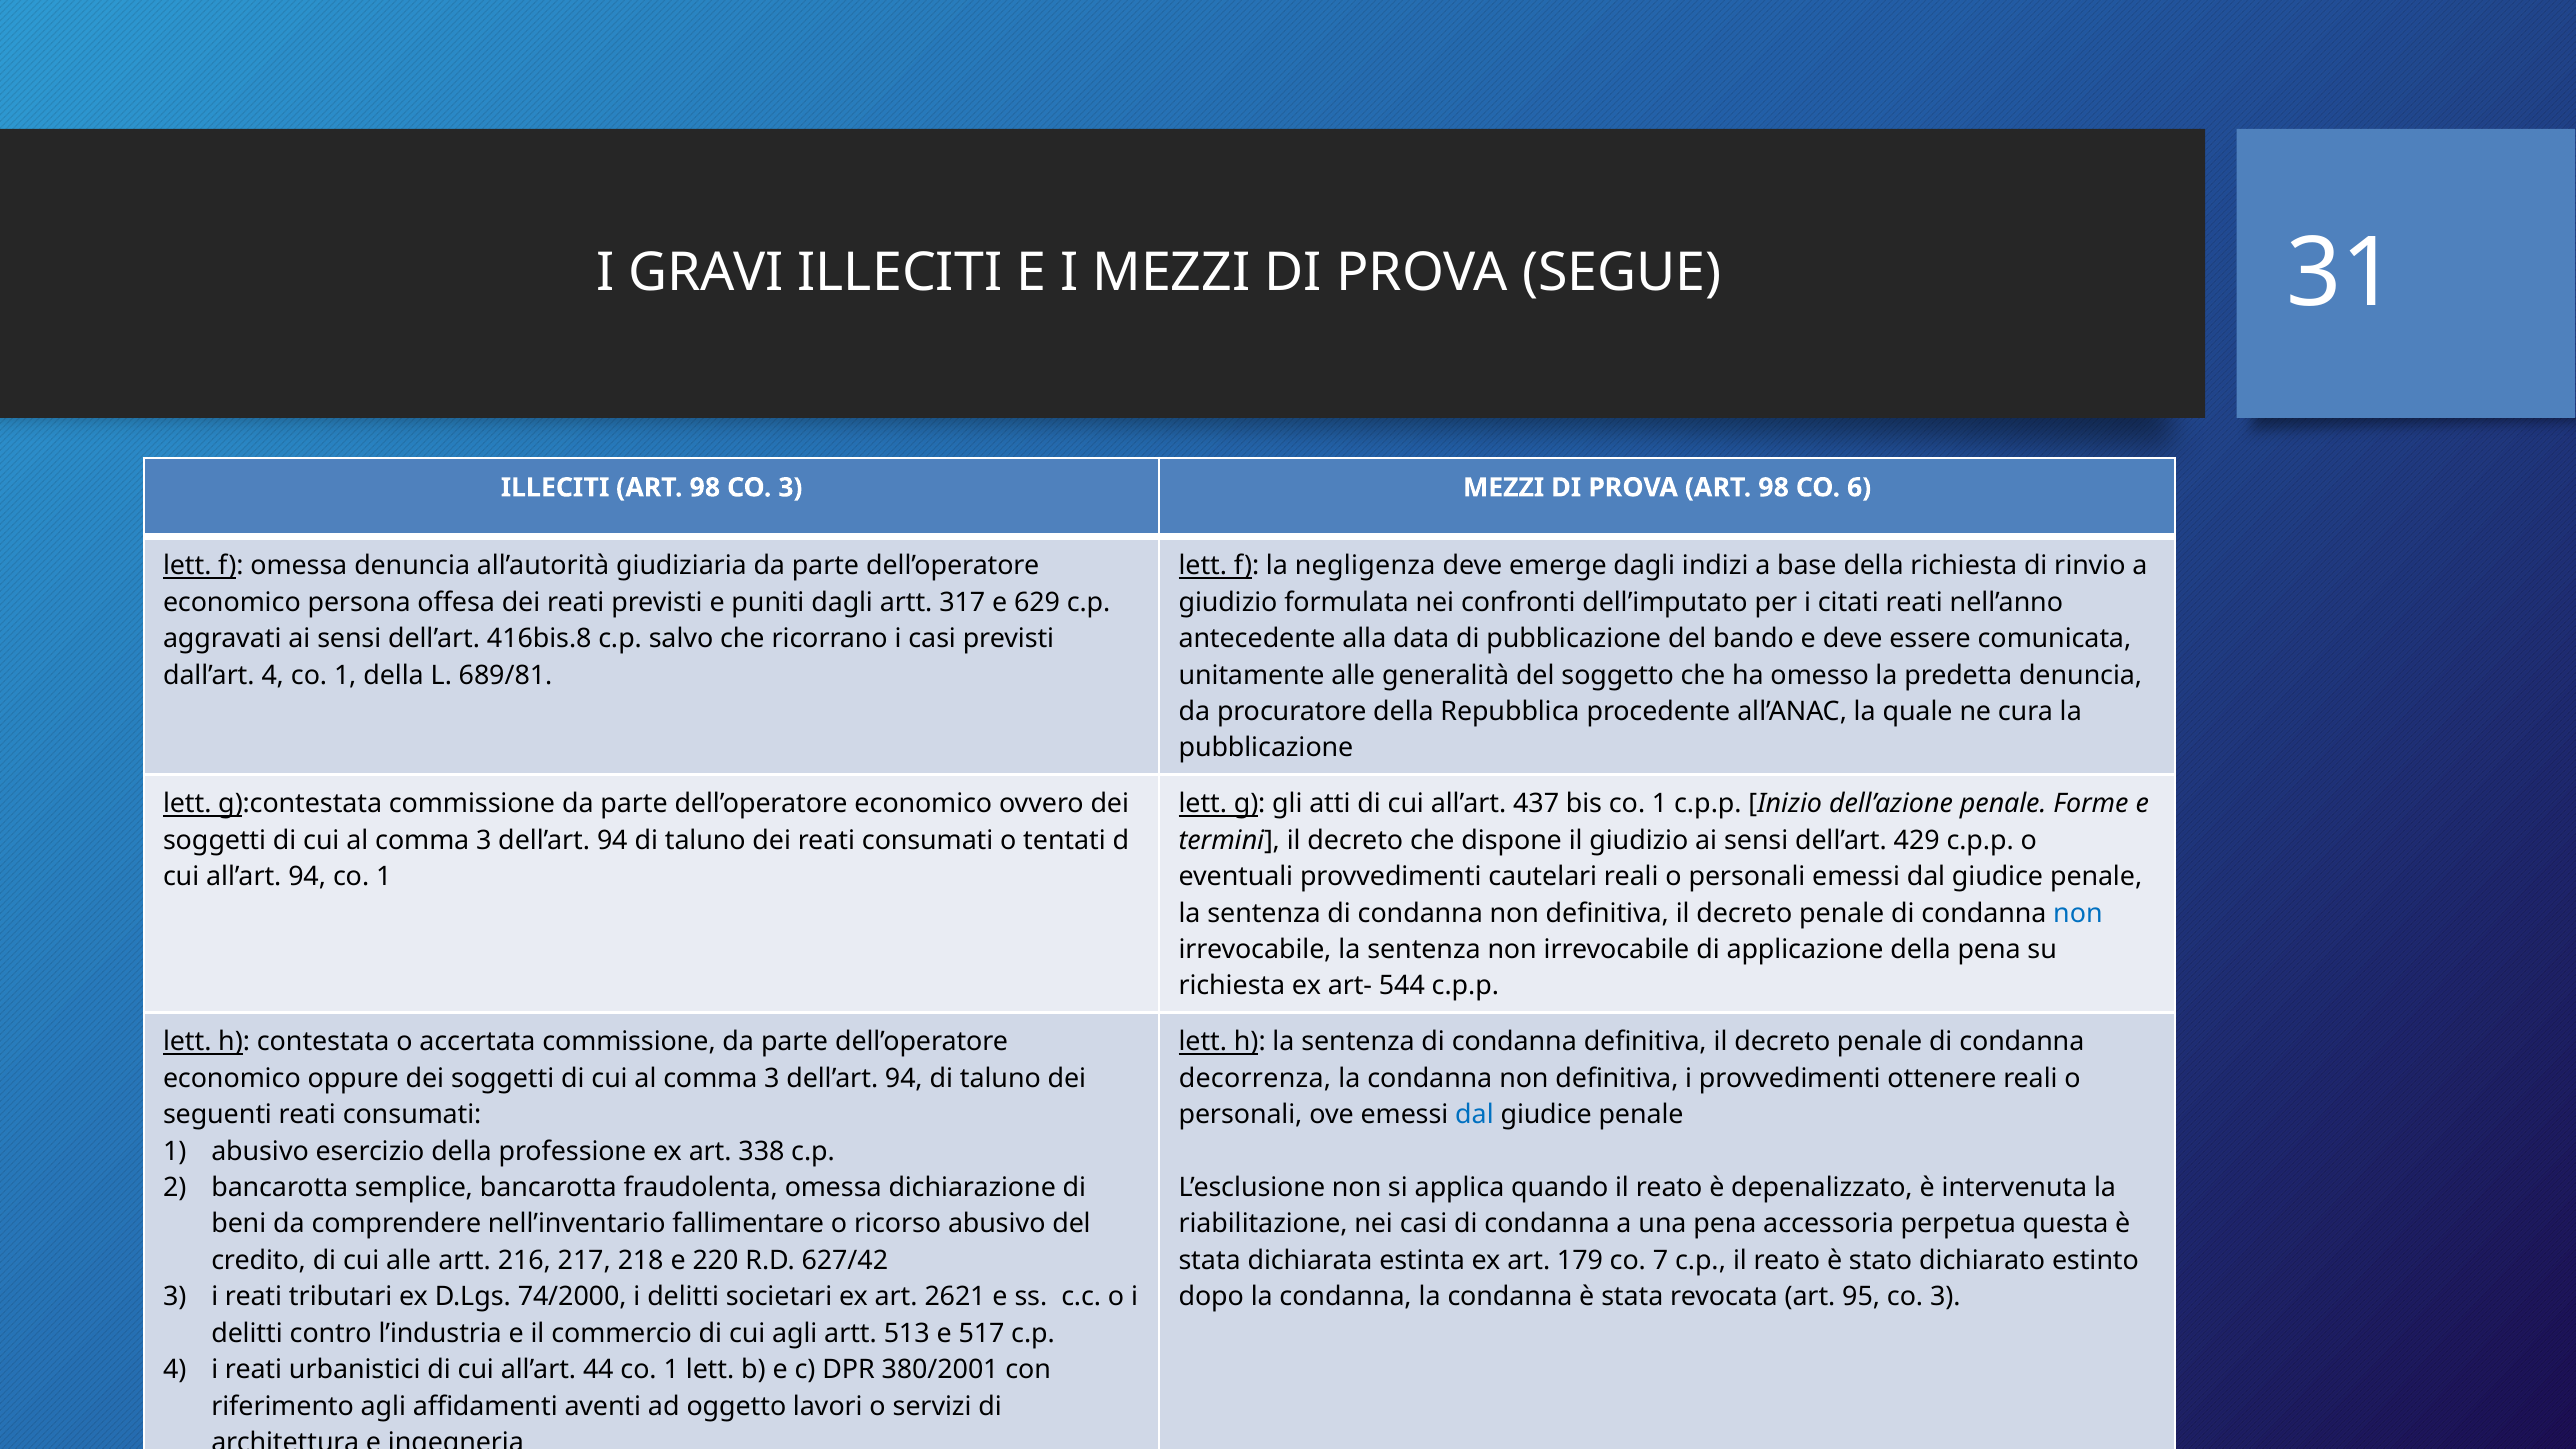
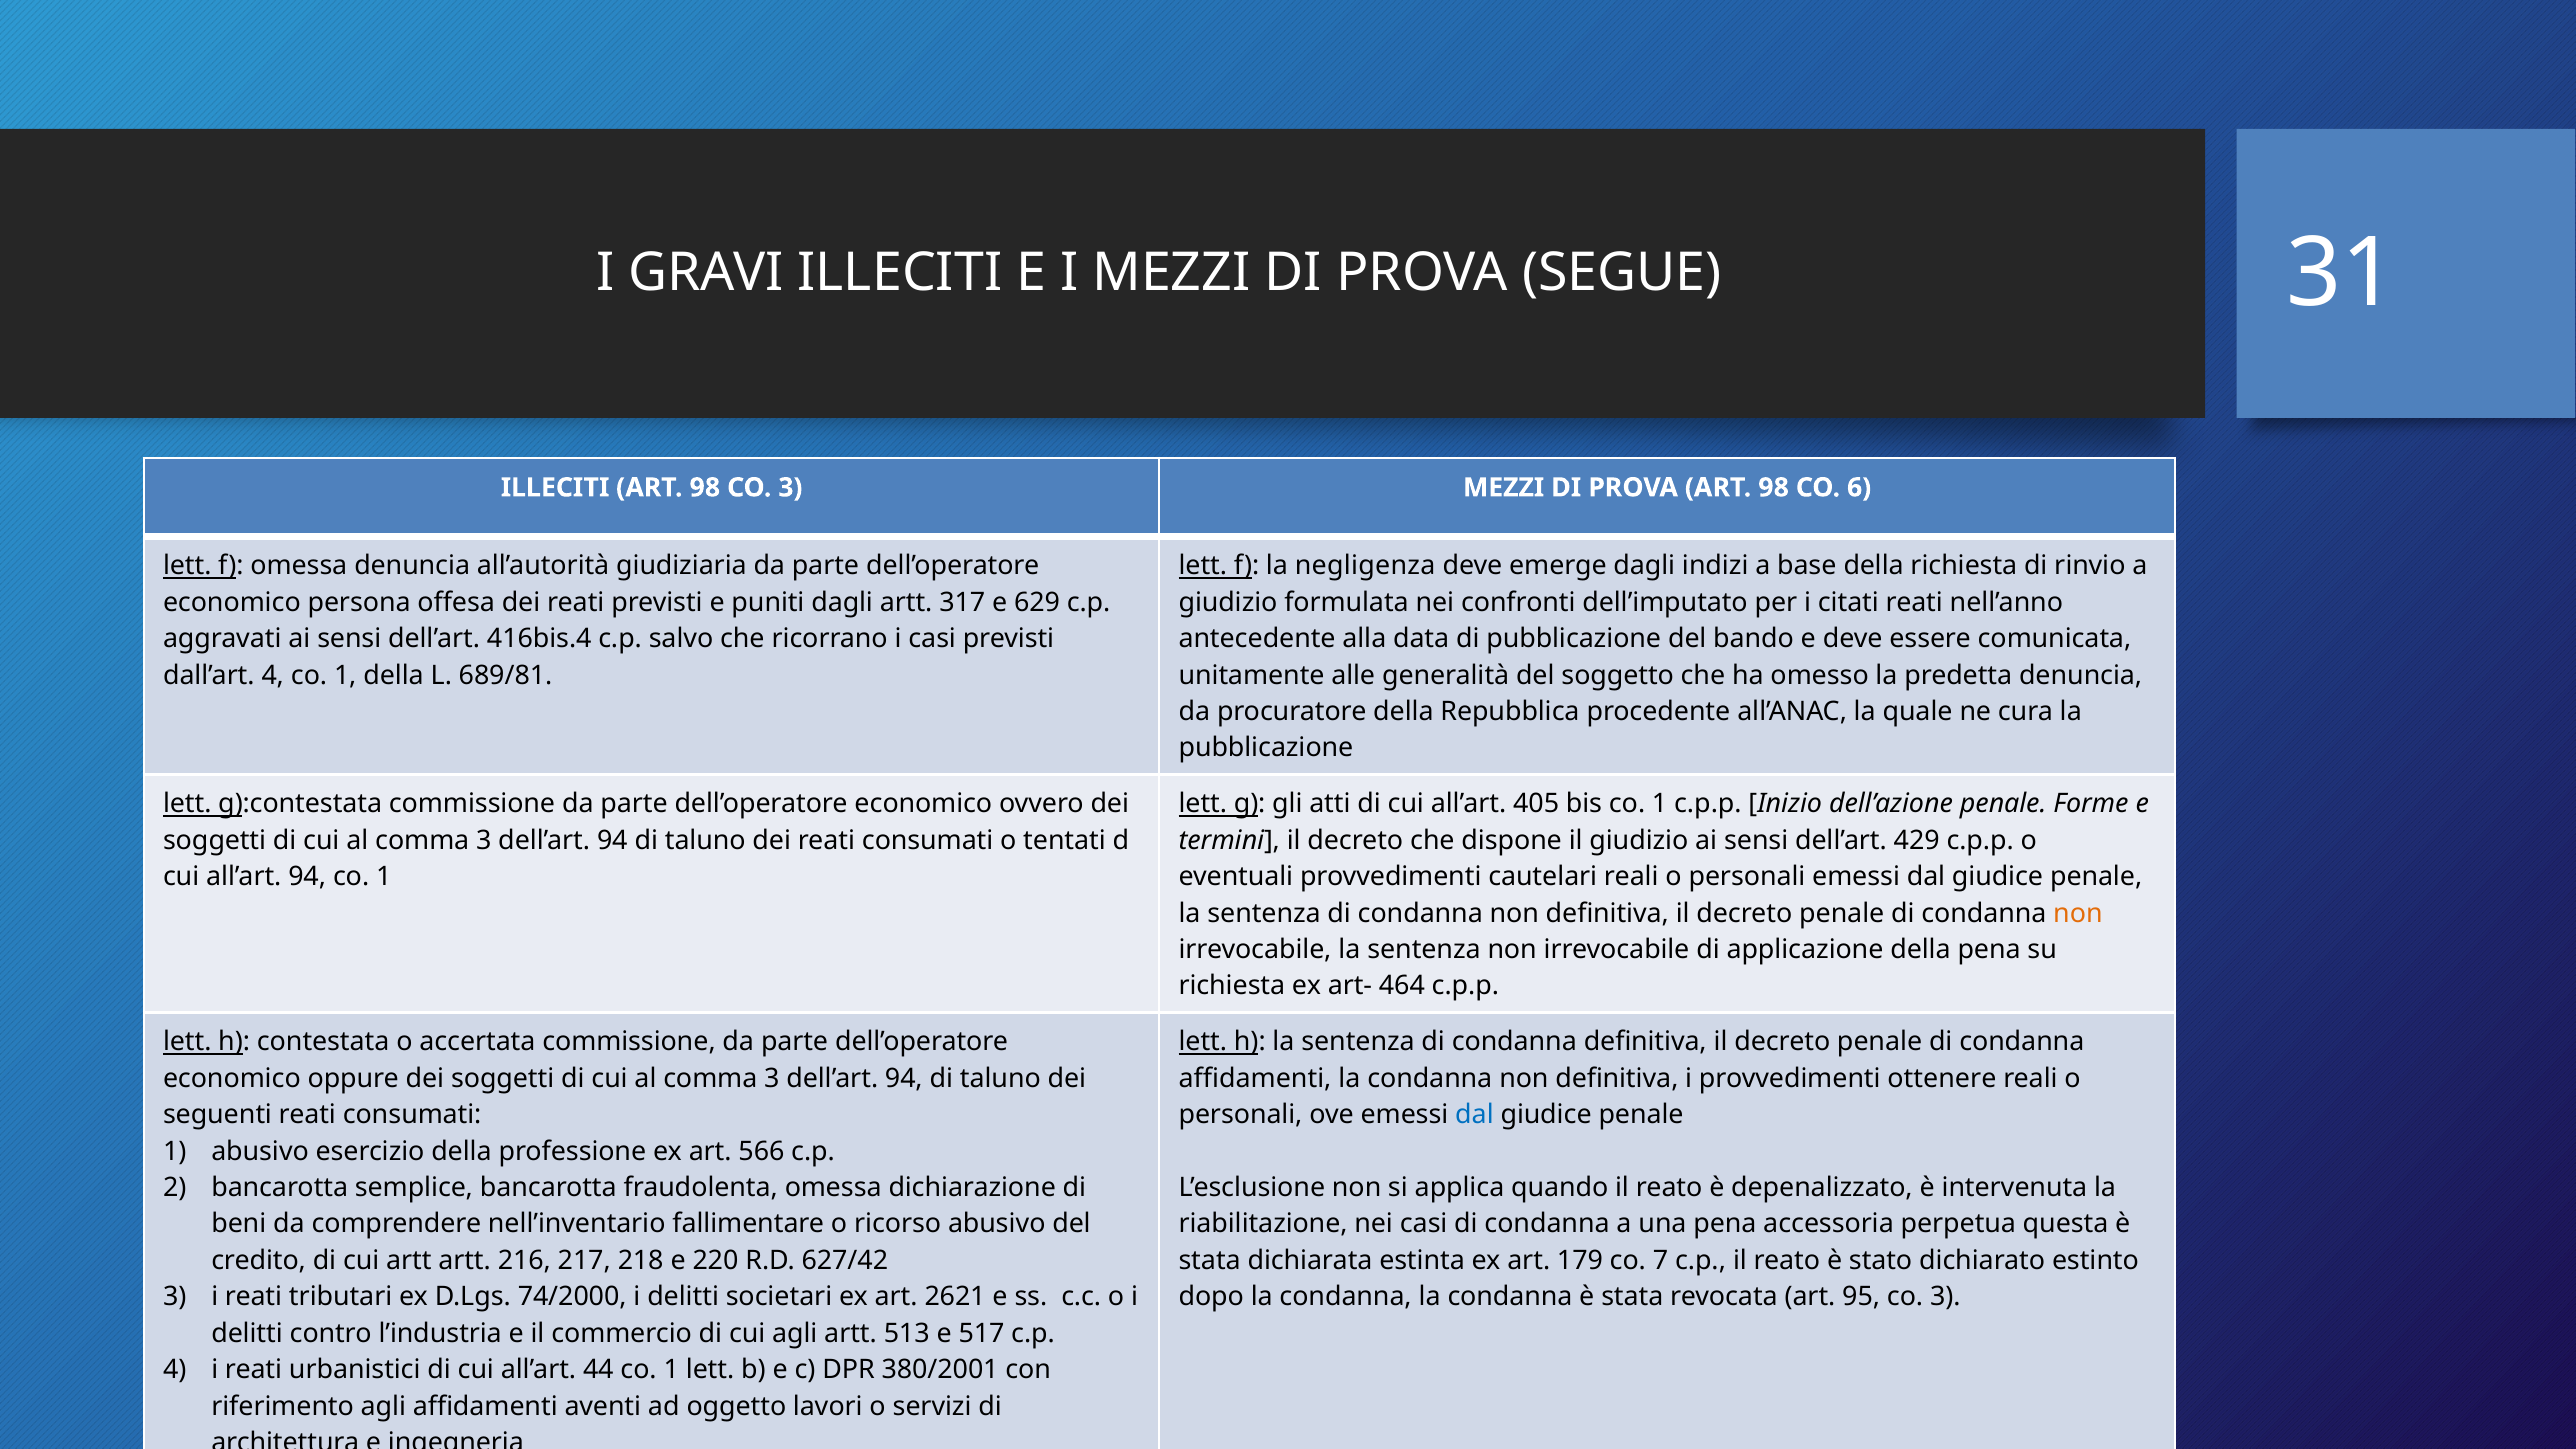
416bis.8: 416bis.8 -> 416bis.4
437: 437 -> 405
non at (2078, 913) colour: blue -> orange
544: 544 -> 464
decorrenza at (1255, 1078): decorrenza -> affidamenti
338: 338 -> 566
cui alle: alle -> artt
